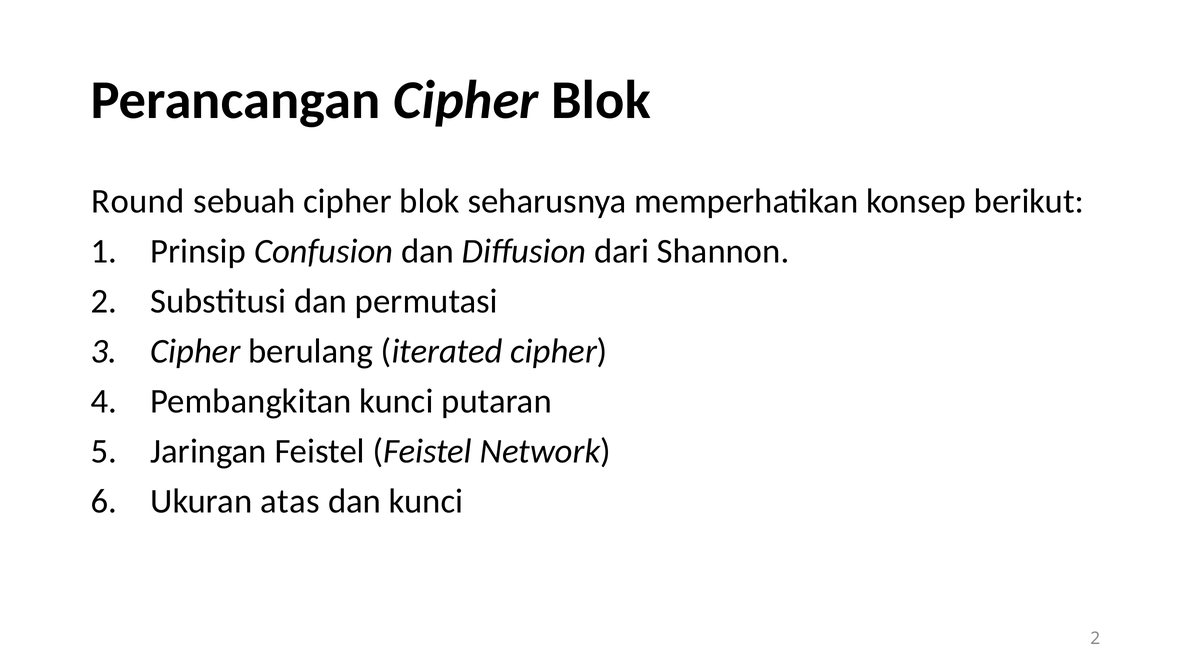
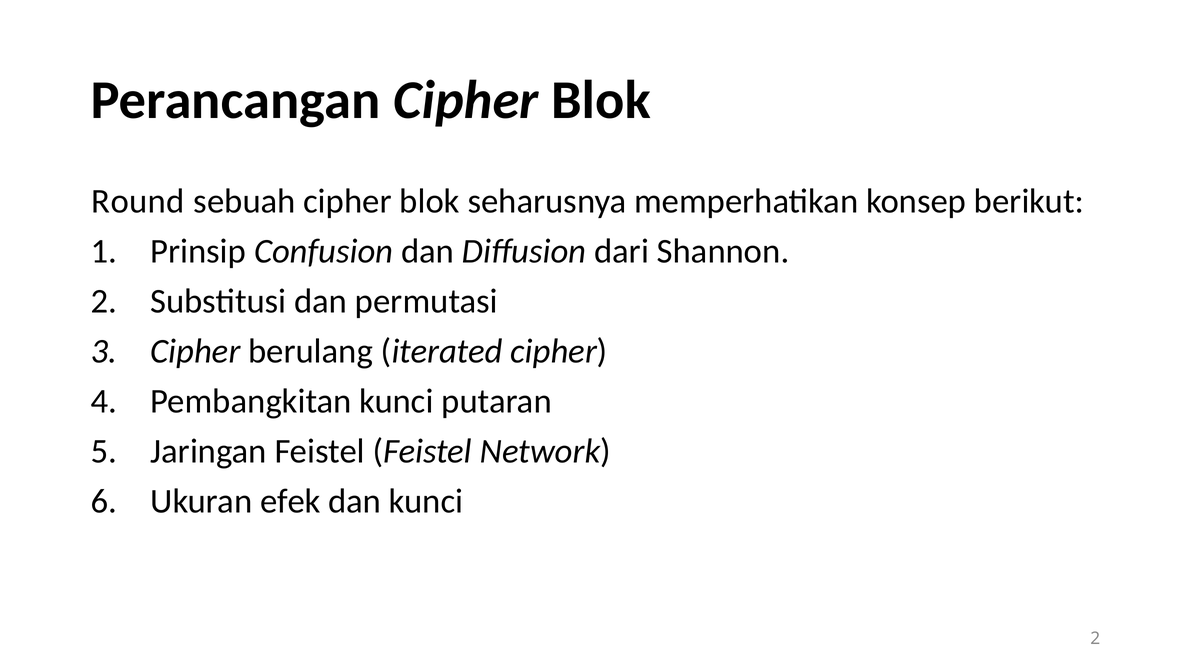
atas: atas -> efek
